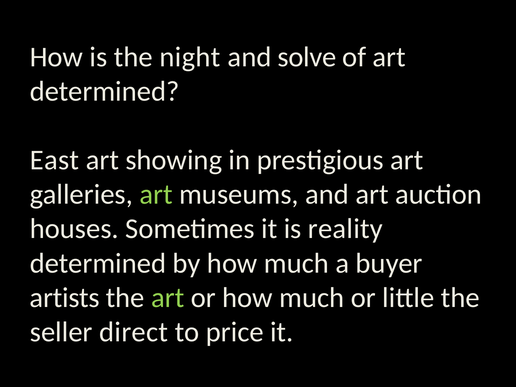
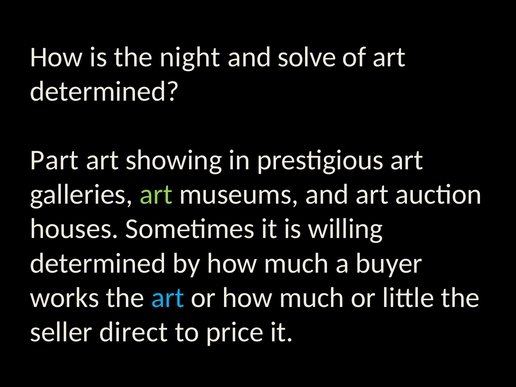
East: East -> Part
reality: reality -> willing
artists: artists -> works
art at (168, 298) colour: light green -> light blue
